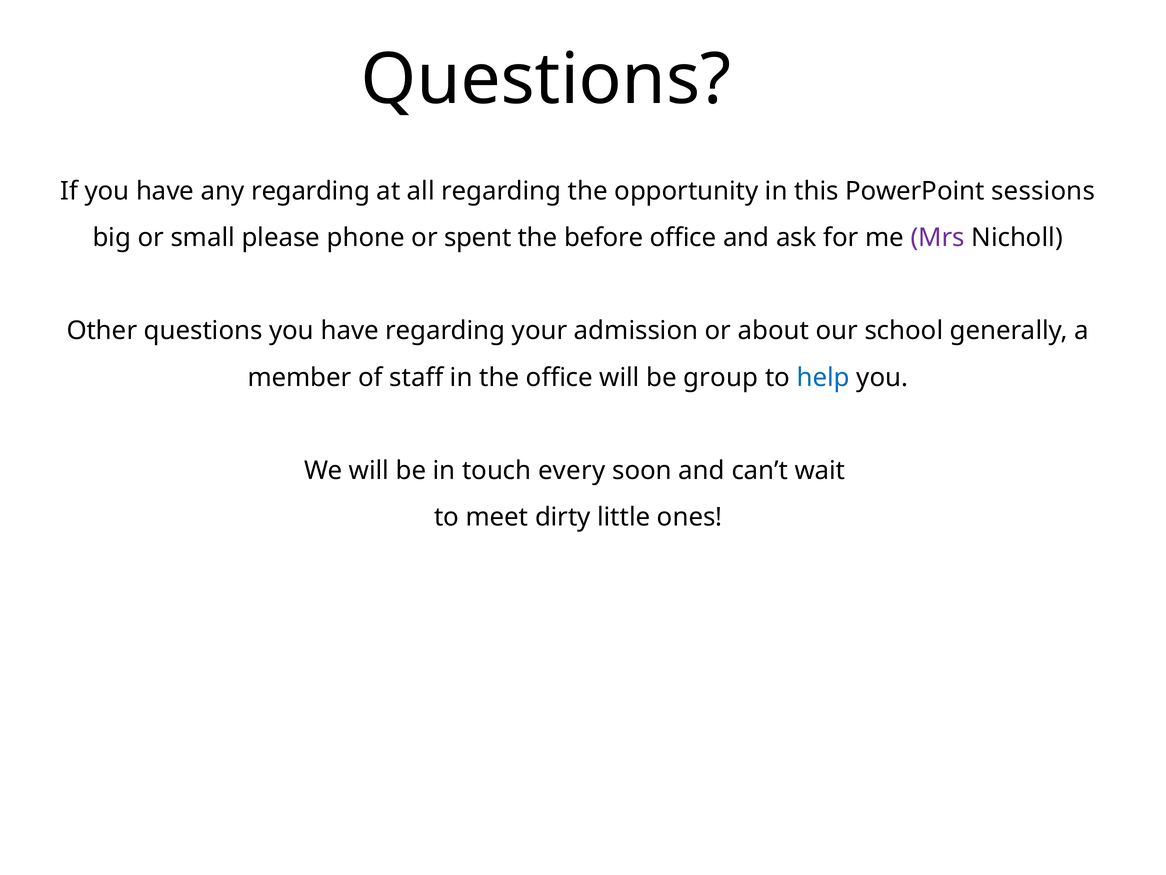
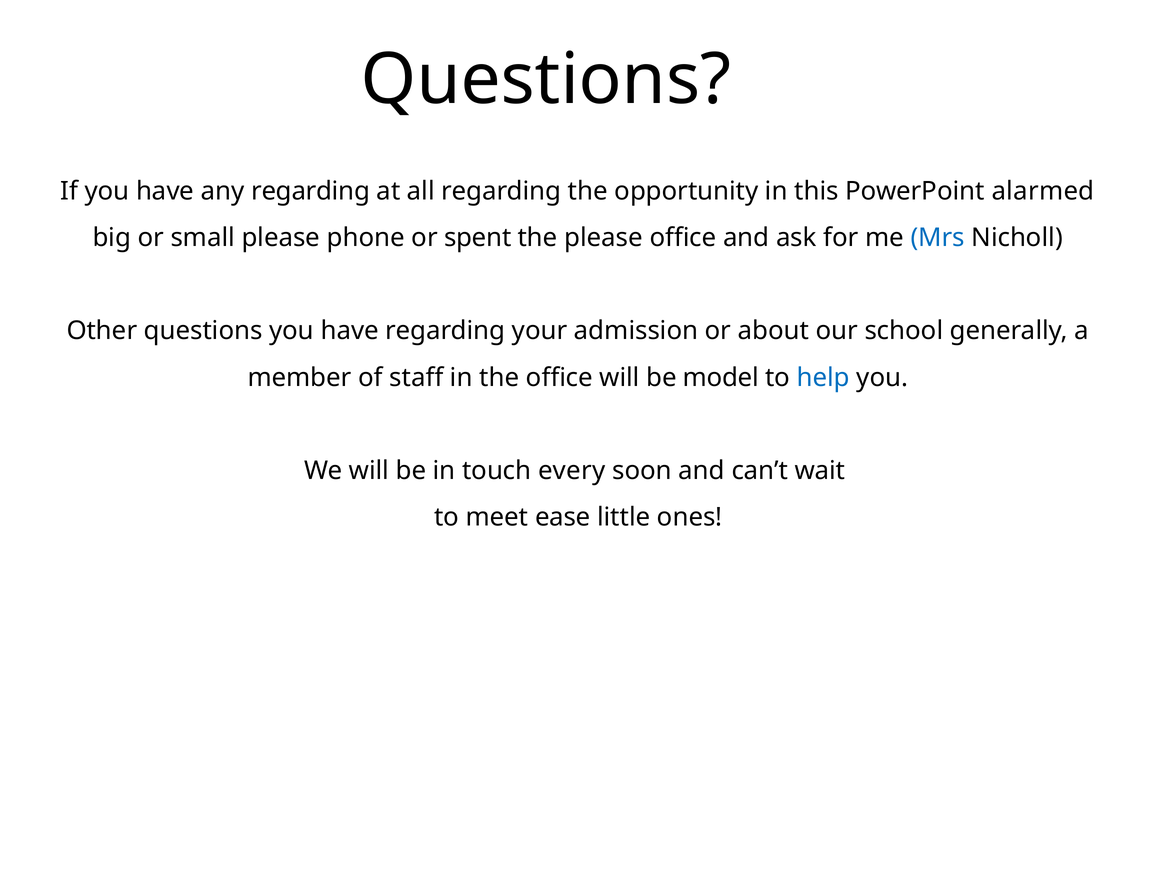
sessions: sessions -> alarmed
the before: before -> please
Mrs colour: purple -> blue
group: group -> model
dirty: dirty -> ease
